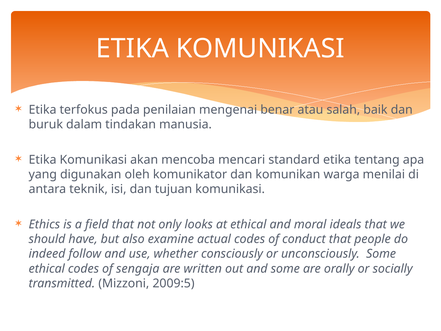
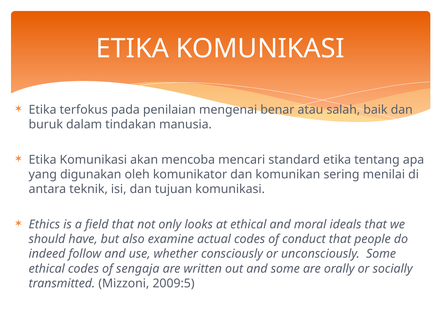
warga: warga -> sering
